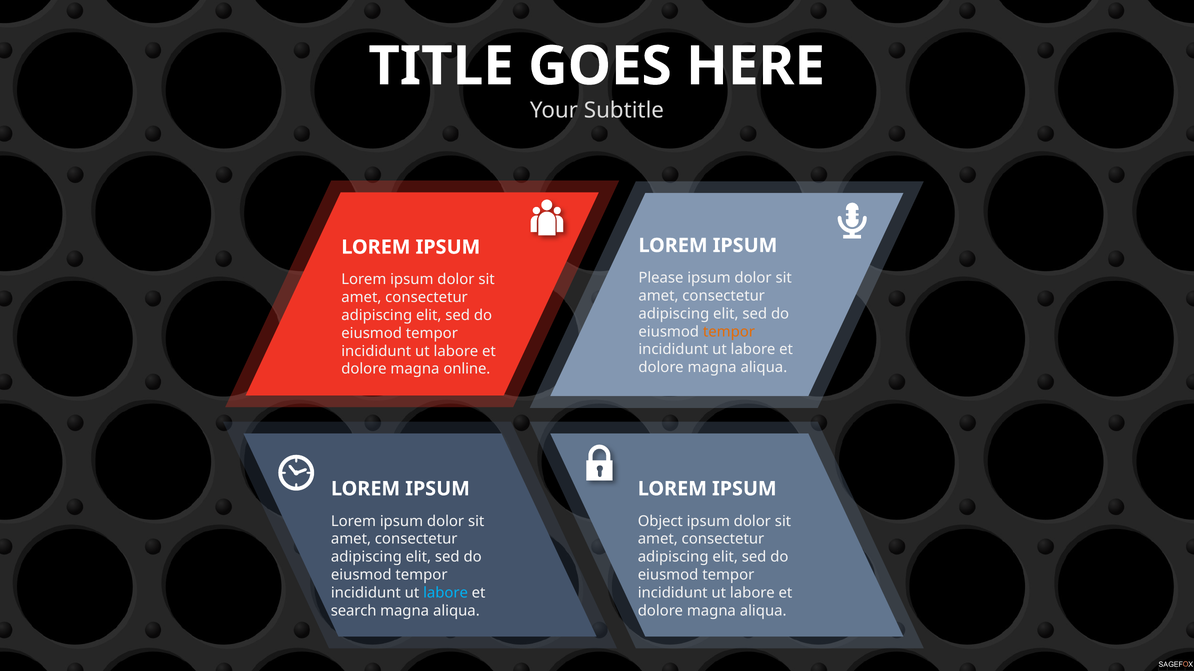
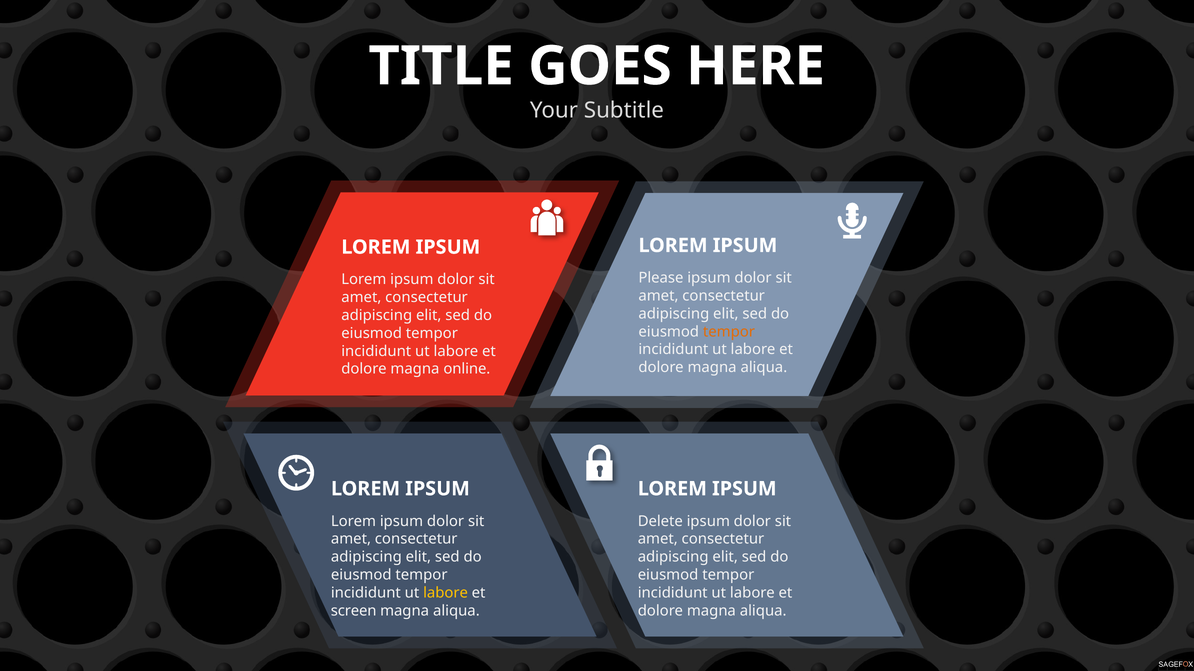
Object: Object -> Delete
labore at (446, 593) colour: light blue -> yellow
search: search -> screen
